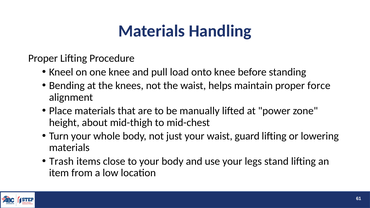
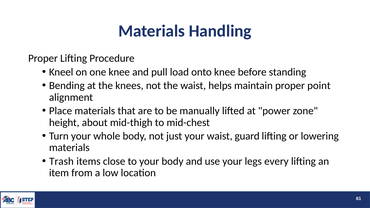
force: force -> point
stand: stand -> every
